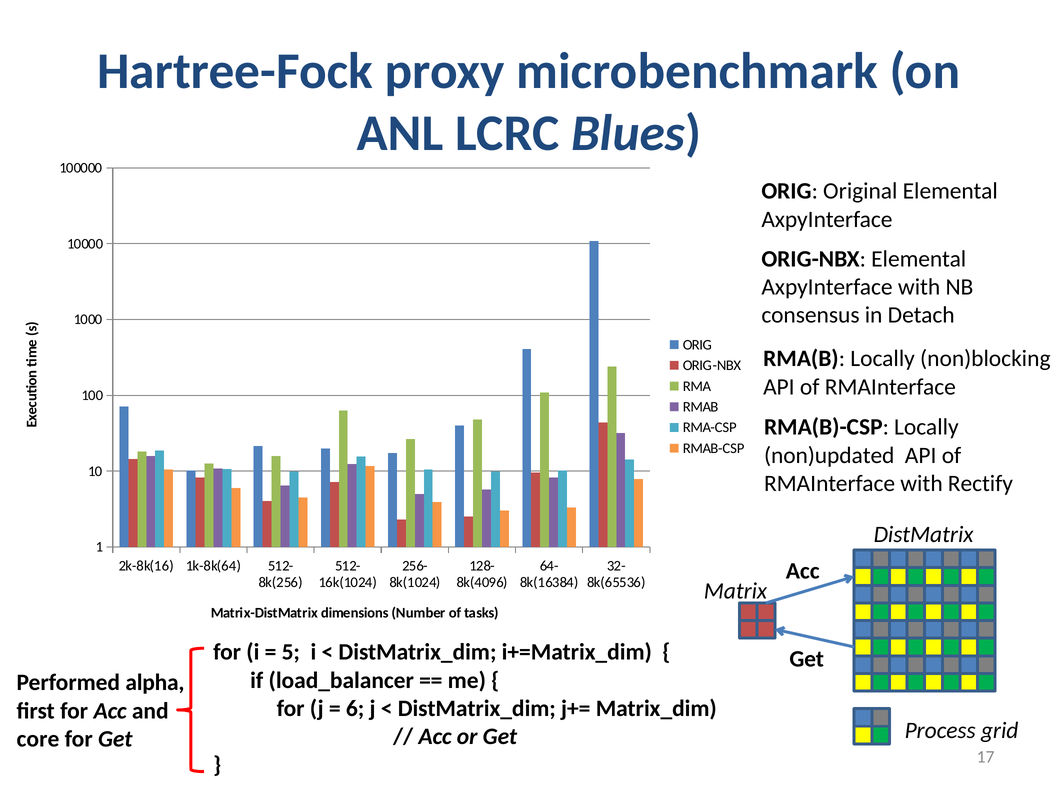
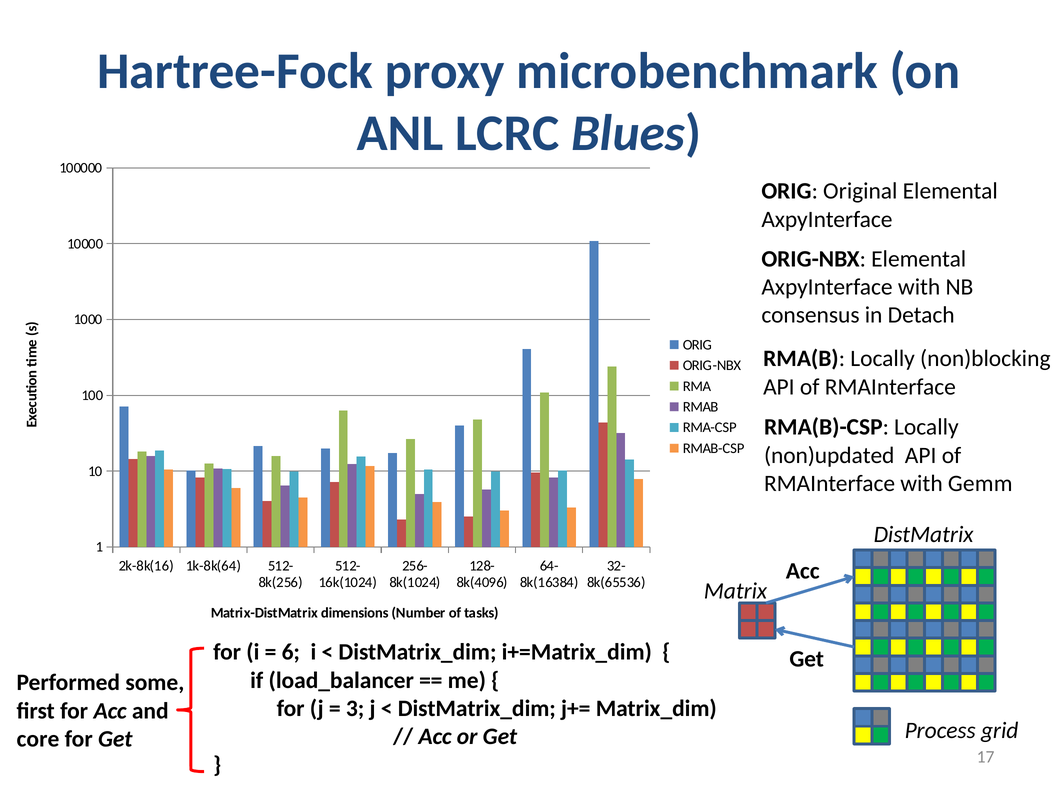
Rectify: Rectify -> Gemm
5: 5 -> 6
alpha: alpha -> some
6: 6 -> 3
